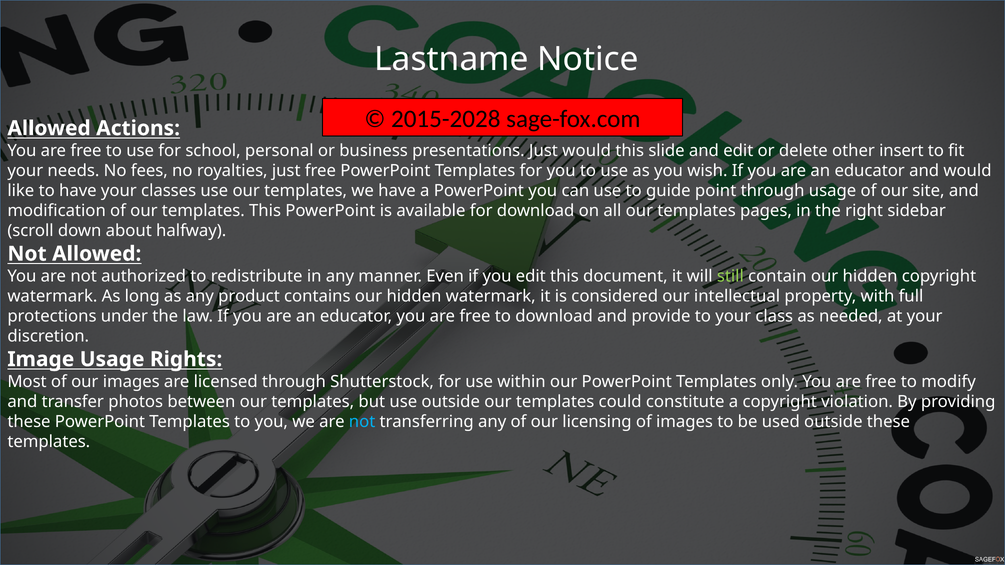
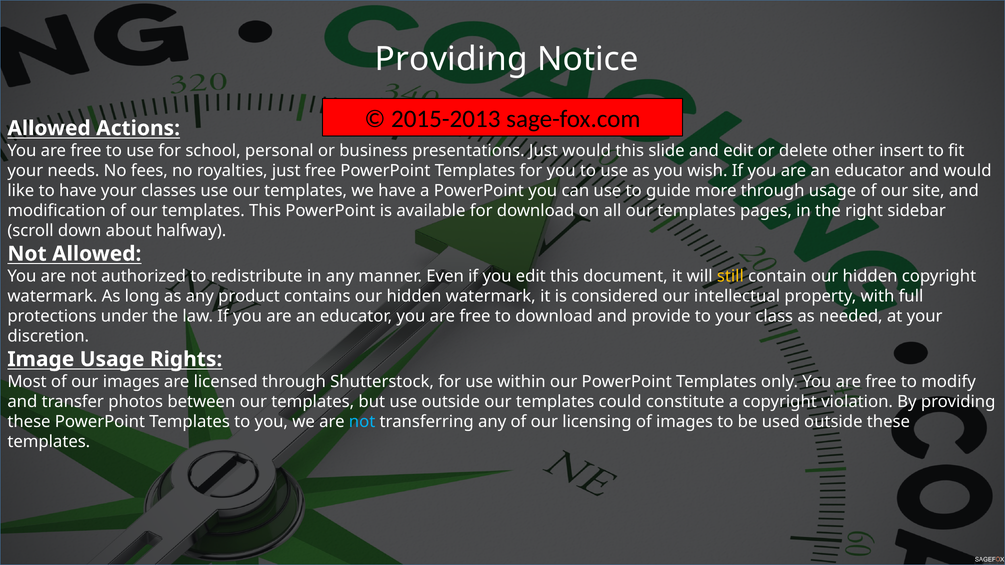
Lastname at (451, 59): Lastname -> Providing
2015-2028: 2015-2028 -> 2015-2013
point: point -> more
still colour: light green -> yellow
